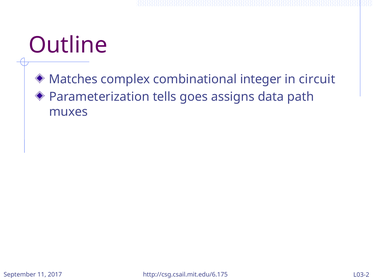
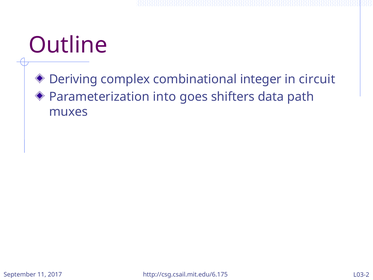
Matches: Matches -> Deriving
tells: tells -> into
assigns: assigns -> shifters
